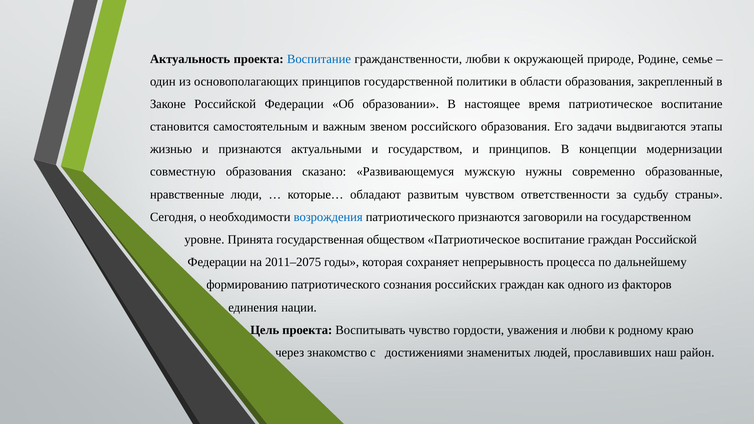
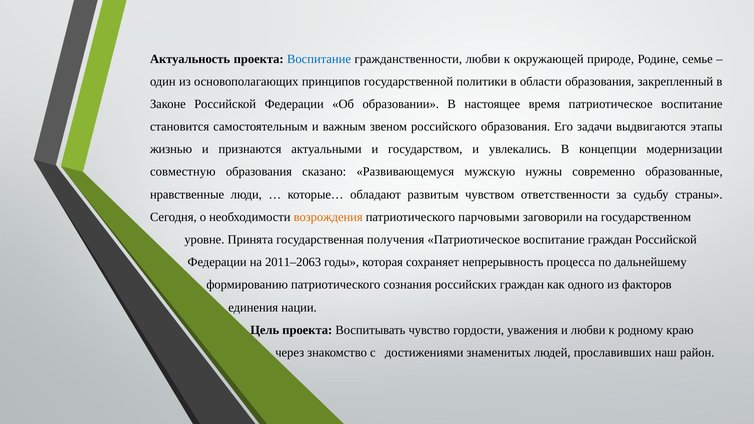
и принципов: принципов -> увлекались
возрождения colour: blue -> orange
патриотического признаются: признаются -> парчовыми
обществом: обществом -> получения
2011–2075: 2011–2075 -> 2011–2063
